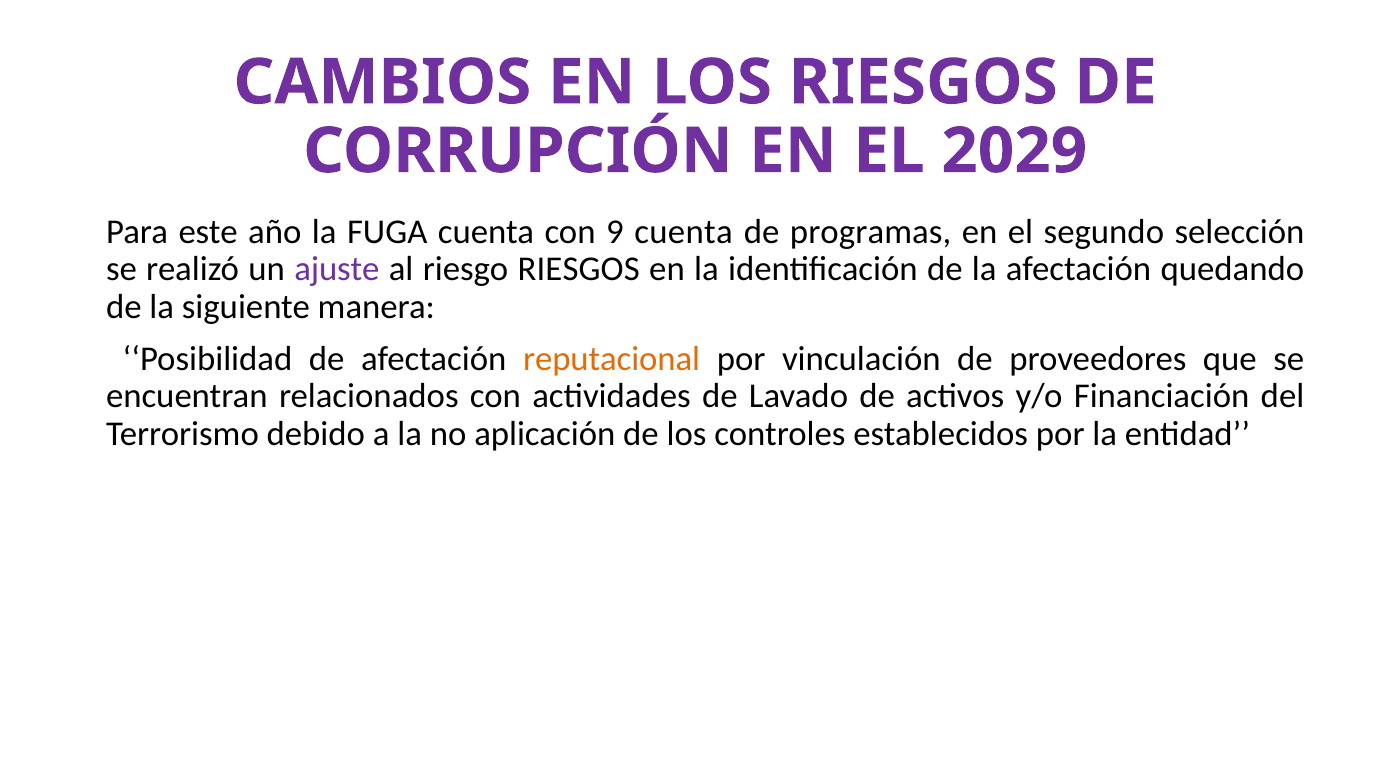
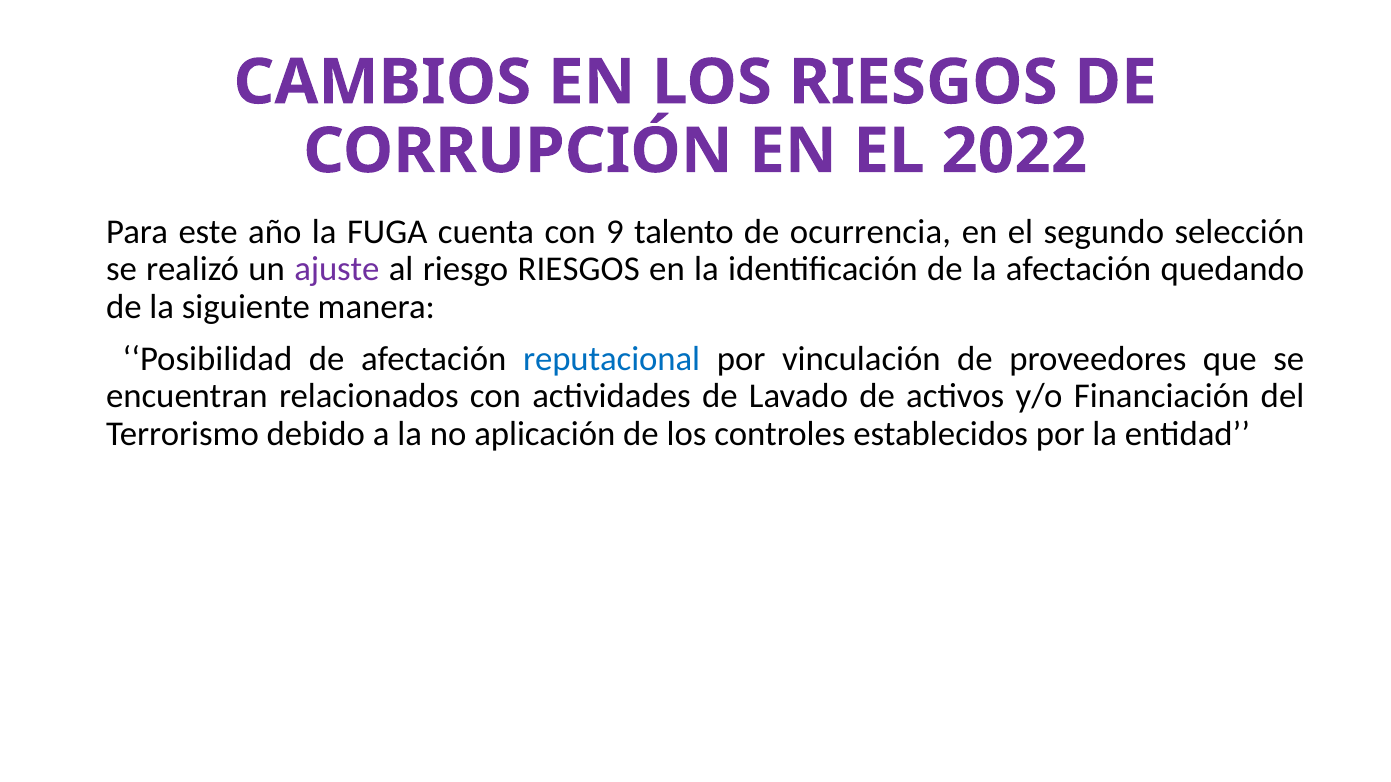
2029: 2029 -> 2022
9 cuenta: cuenta -> talento
programas: programas -> ocurrencia
reputacional colour: orange -> blue
